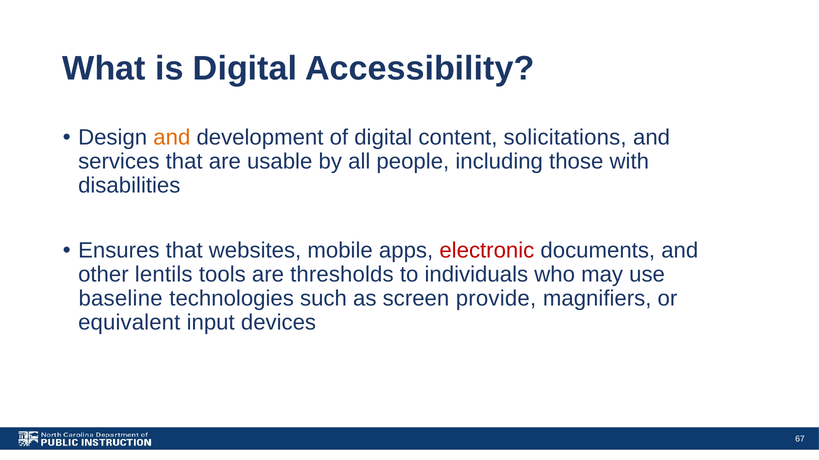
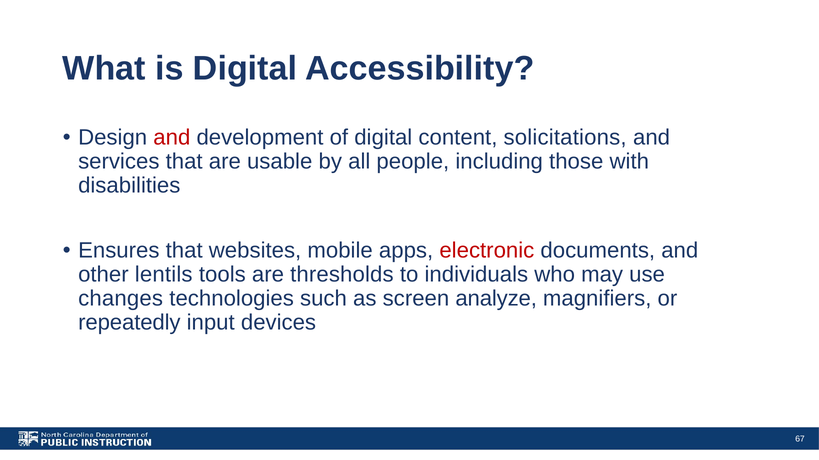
and at (172, 138) colour: orange -> red
baseline: baseline -> changes
provide: provide -> analyze
equivalent: equivalent -> repeatedly
